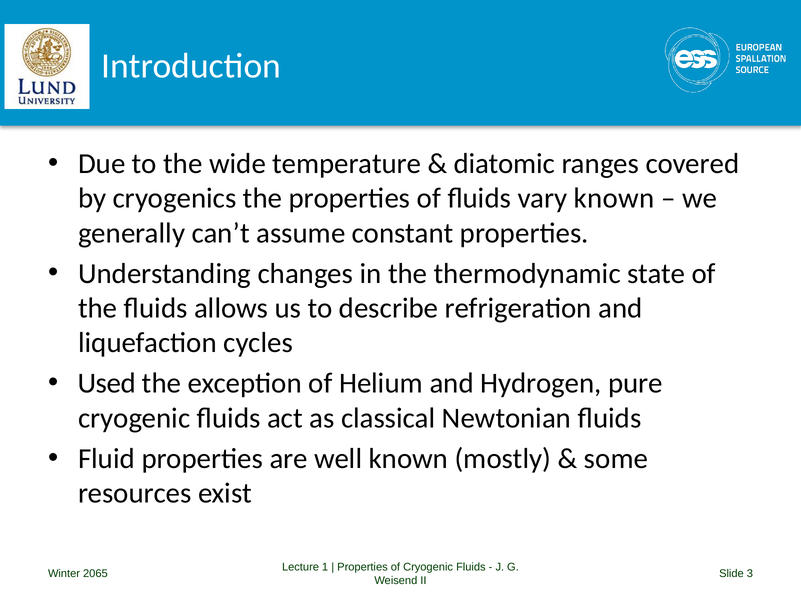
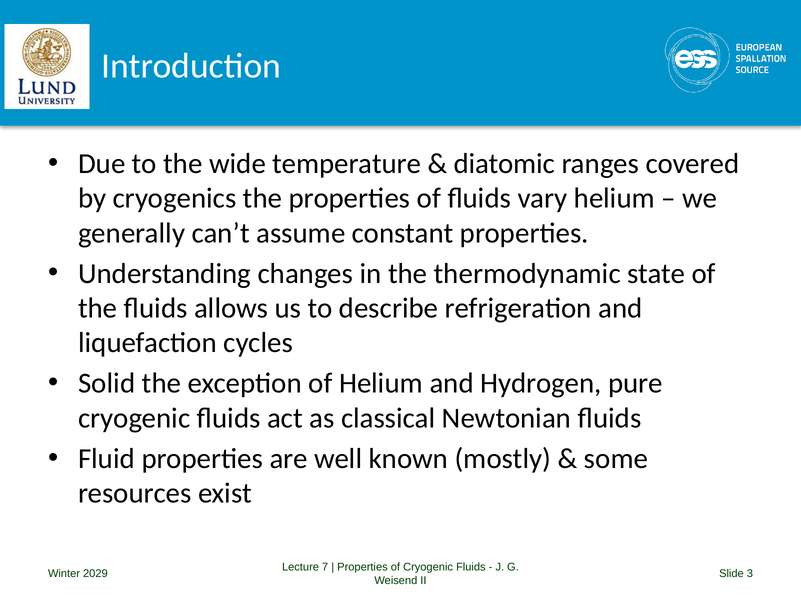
vary known: known -> helium
Used: Used -> Solid
1: 1 -> 7
2065: 2065 -> 2029
